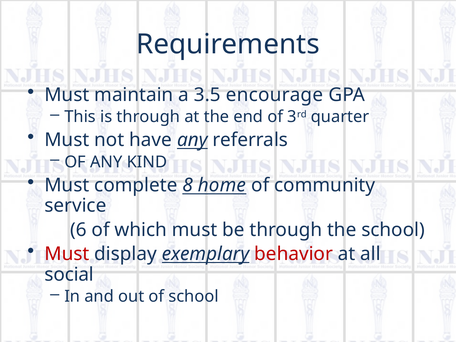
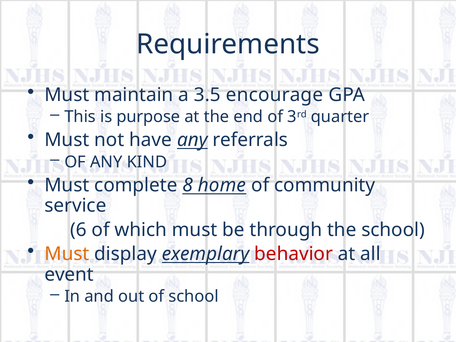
is through: through -> purpose
Must at (67, 254) colour: red -> orange
social: social -> event
